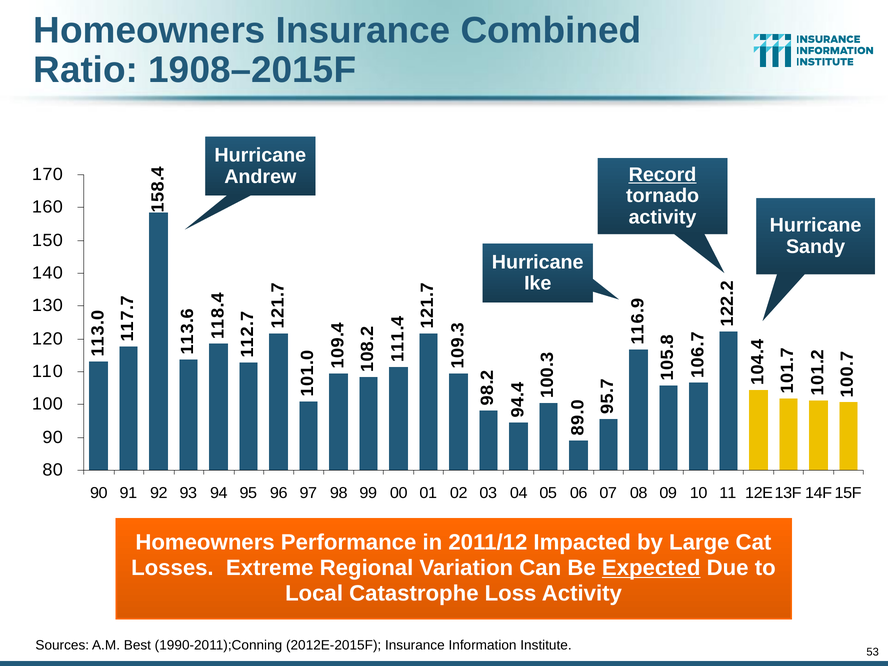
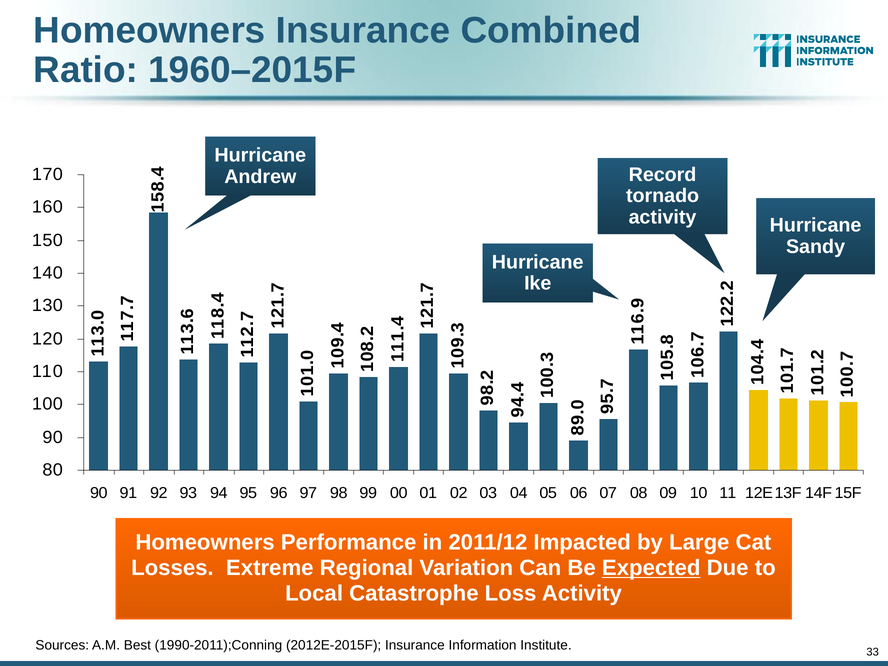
1908–2015F: 1908–2015F -> 1960–2015F
Record underline: present -> none
53: 53 -> 33
